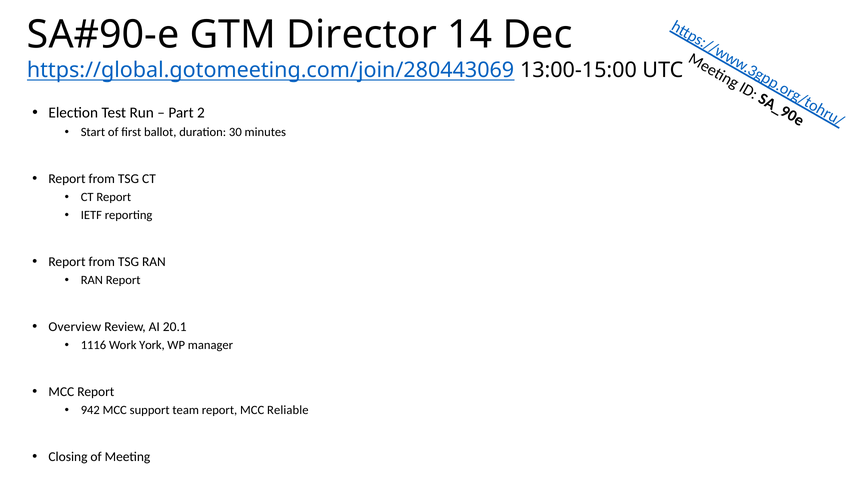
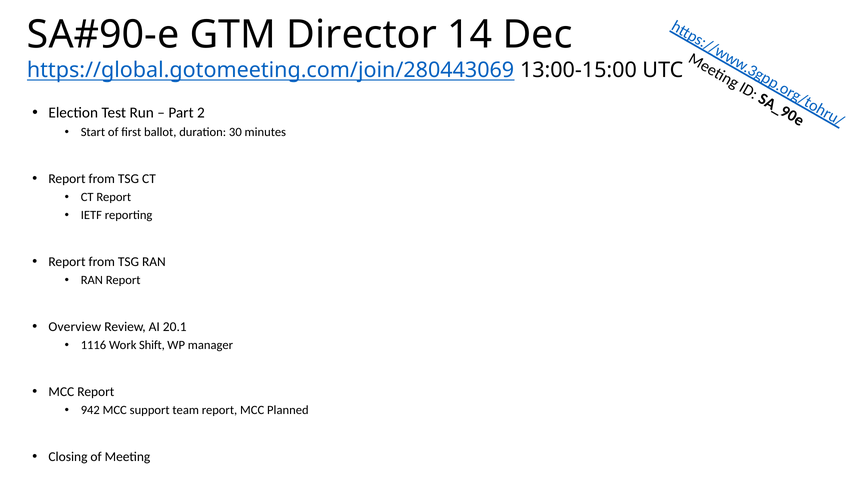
York: York -> Shift
Reliable: Reliable -> Planned
